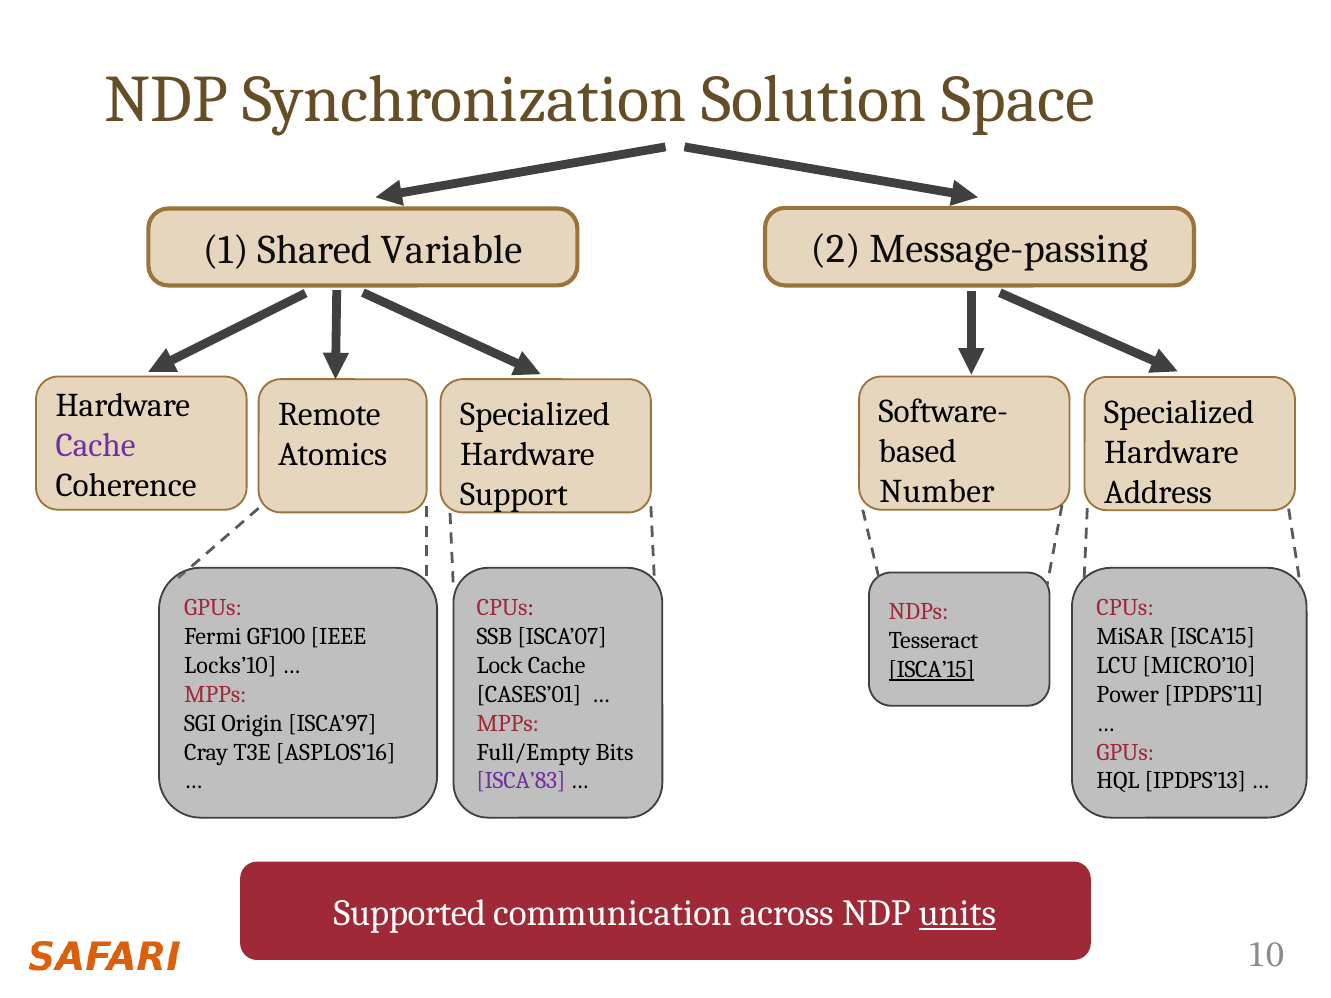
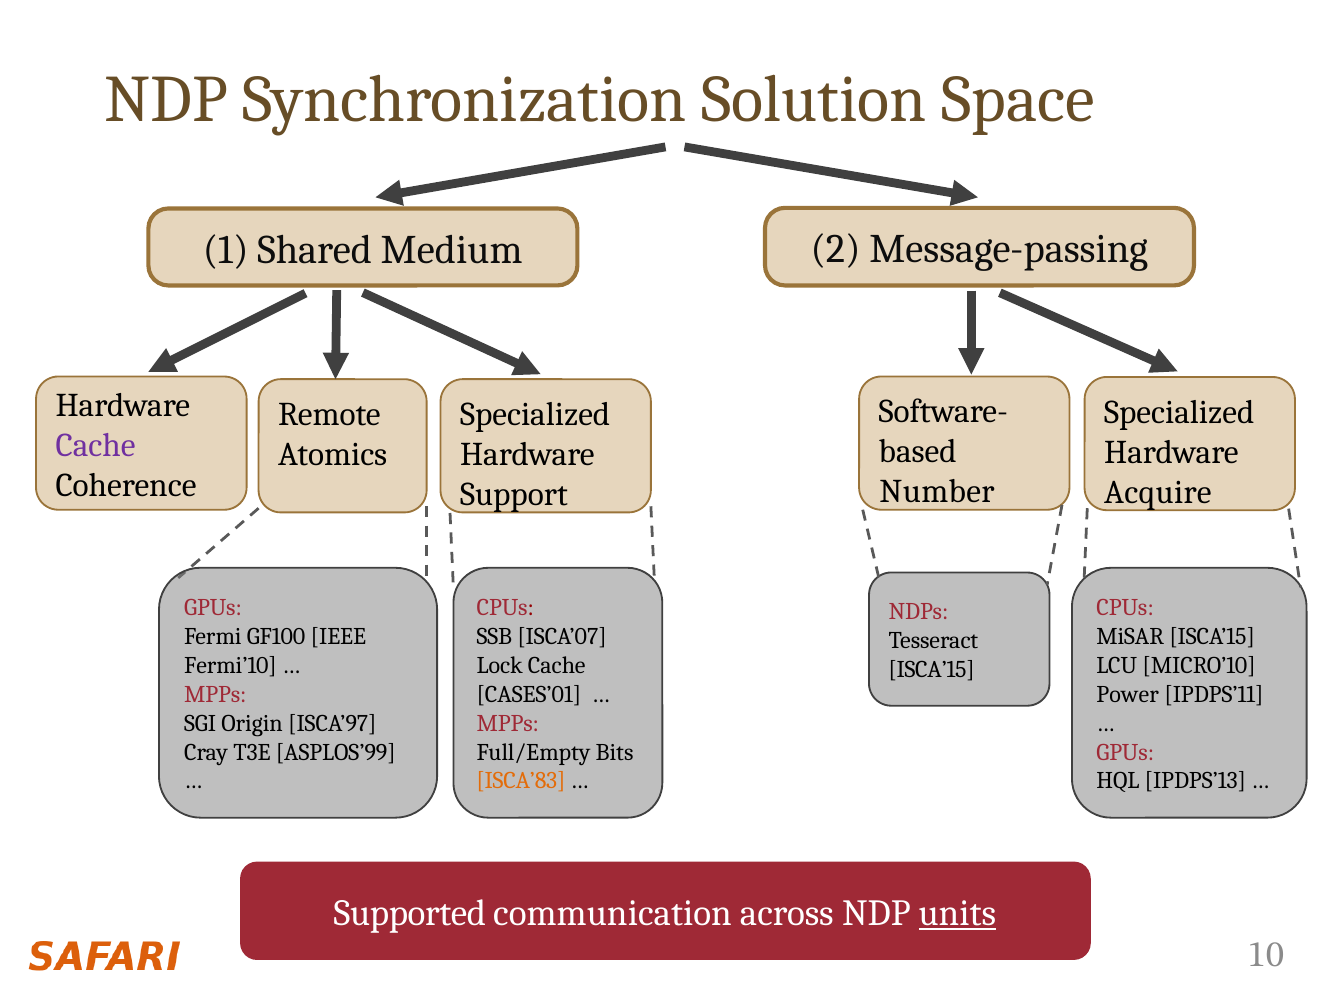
Variable: Variable -> Medium
Address: Address -> Acquire
Locks’10: Locks’10 -> Fermi’10
ISCA’15 at (932, 670) underline: present -> none
ASPLOS’16: ASPLOS’16 -> ASPLOS’99
ISCA’83 colour: purple -> orange
